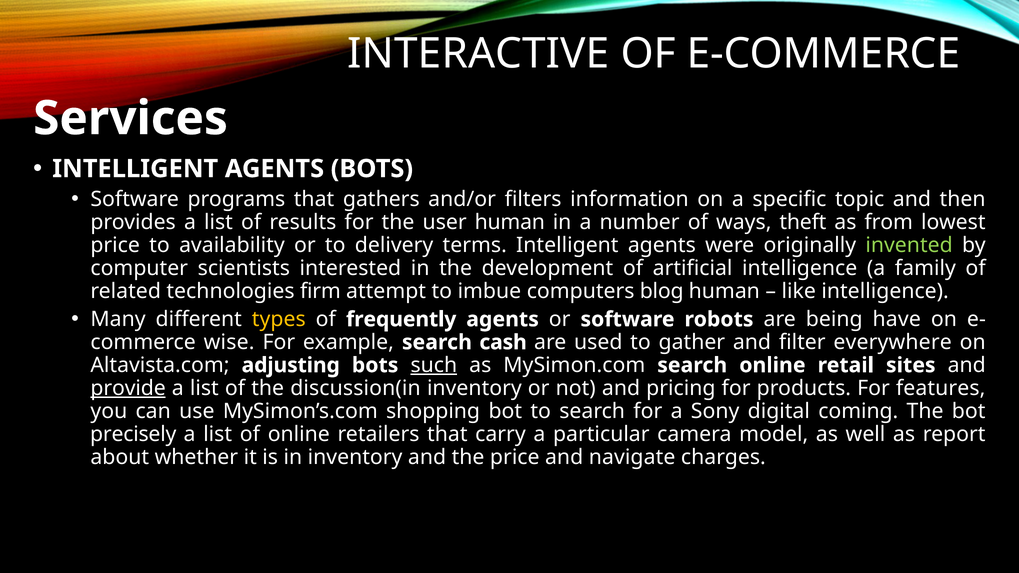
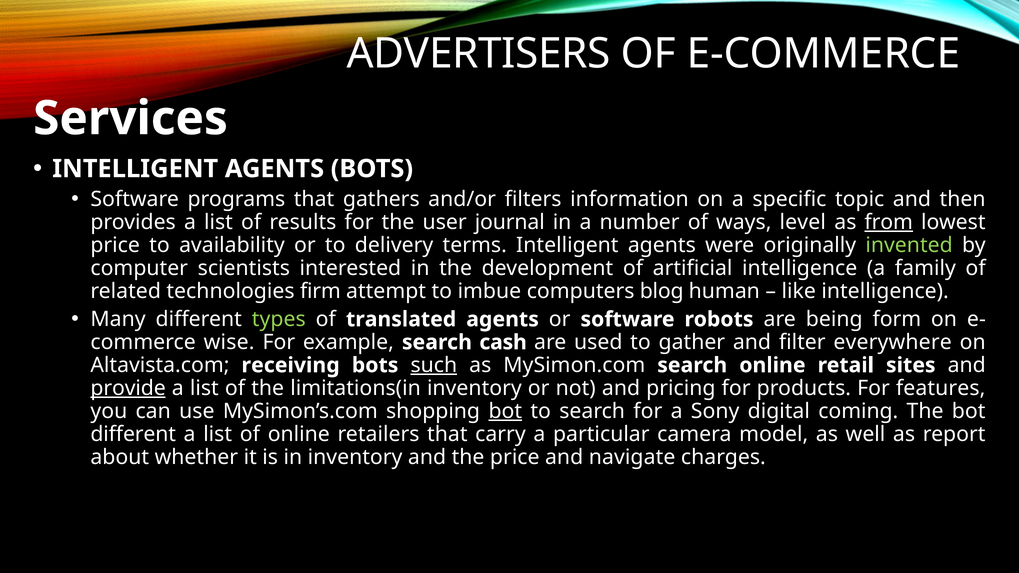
INTERACTIVE: INTERACTIVE -> ADVERTISERS
user human: human -> journal
theft: theft -> level
from underline: none -> present
types colour: yellow -> light green
frequently: frequently -> translated
have: have -> form
adjusting: adjusting -> receiving
discussion(in: discussion(in -> limitations(in
bot at (505, 411) underline: none -> present
precisely at (133, 434): precisely -> different
